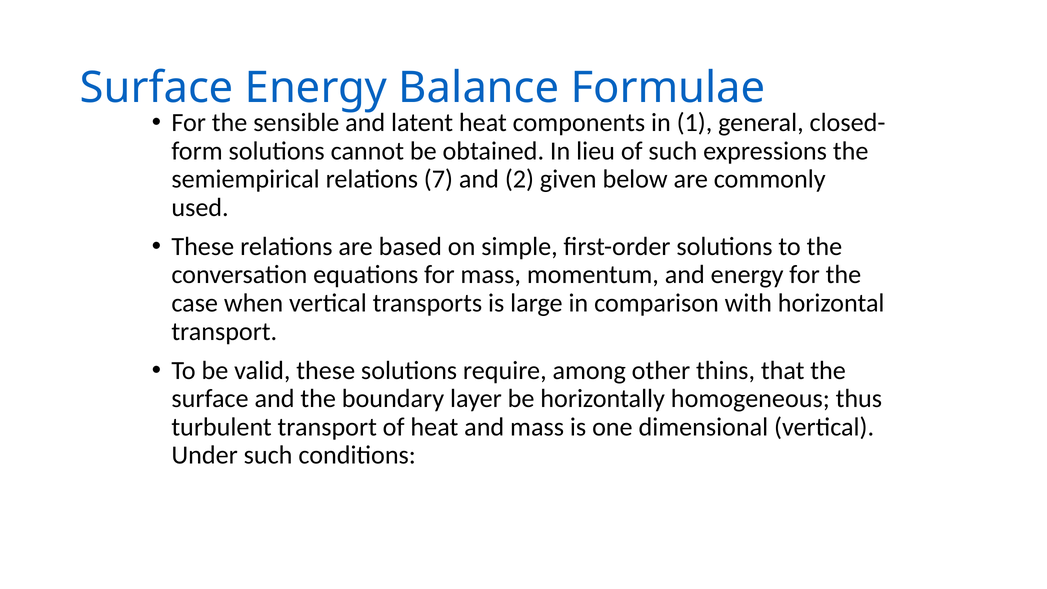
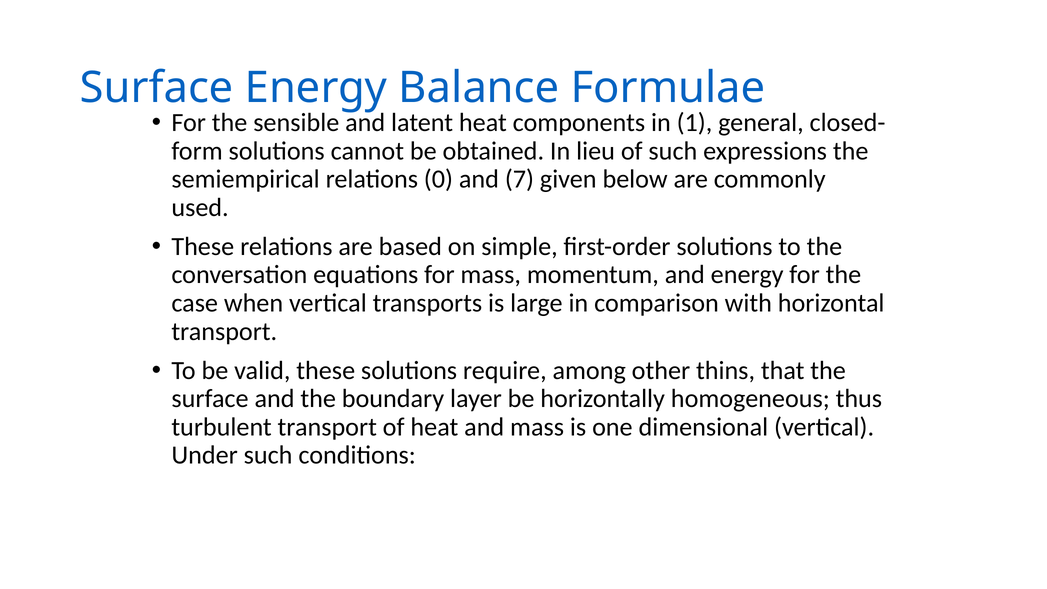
7: 7 -> 0
2: 2 -> 7
